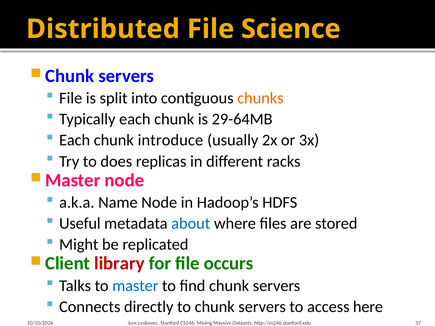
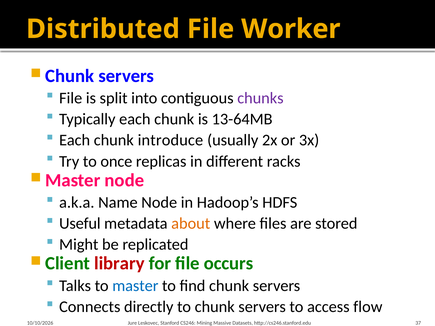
Science: Science -> Worker
chunks colour: orange -> purple
29-64MB: 29-64MB -> 13-64MB
does: does -> once
about colour: blue -> orange
here: here -> flow
